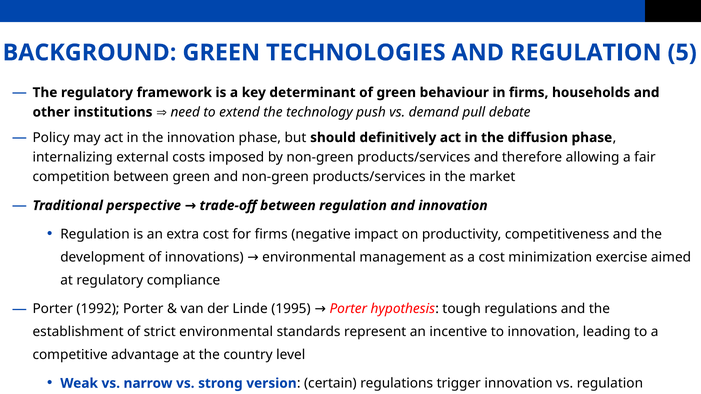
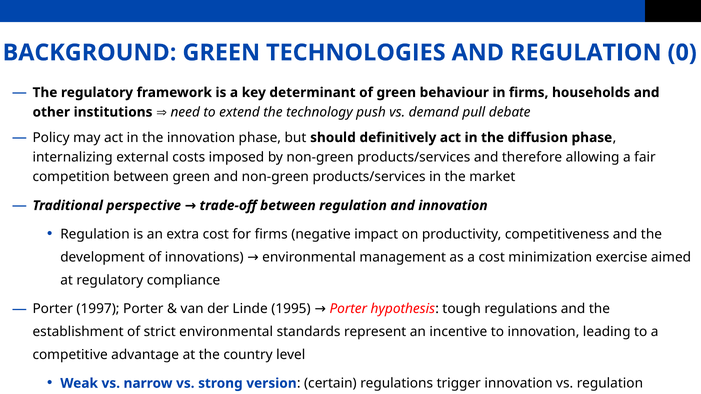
5: 5 -> 0
1992: 1992 -> 1997
